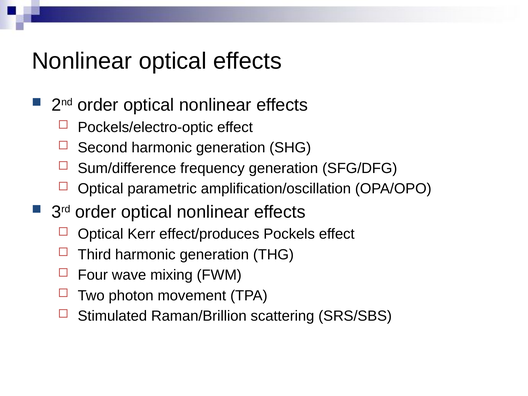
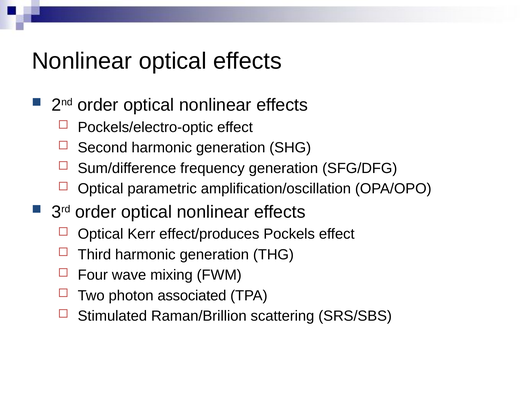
movement: movement -> associated
